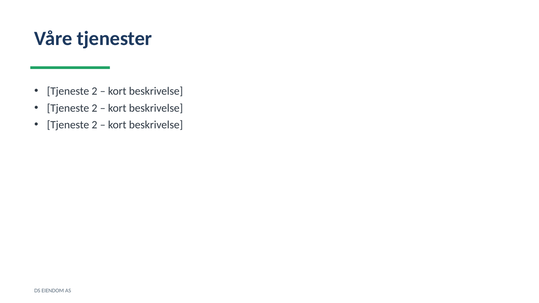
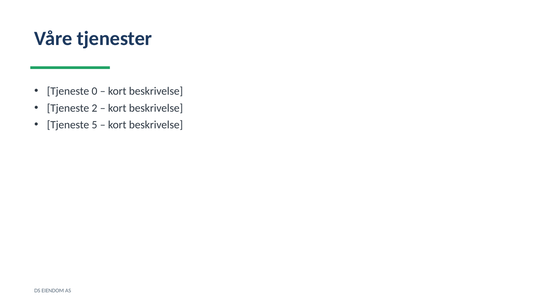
2 at (94, 91): 2 -> 0
2 at (94, 125): 2 -> 5
